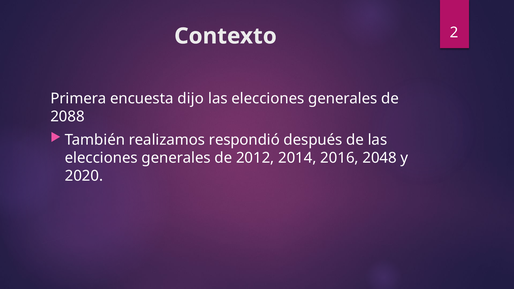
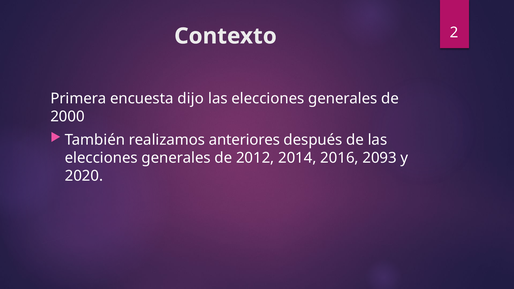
2088: 2088 -> 2000
respondió: respondió -> anteriores
2048: 2048 -> 2093
